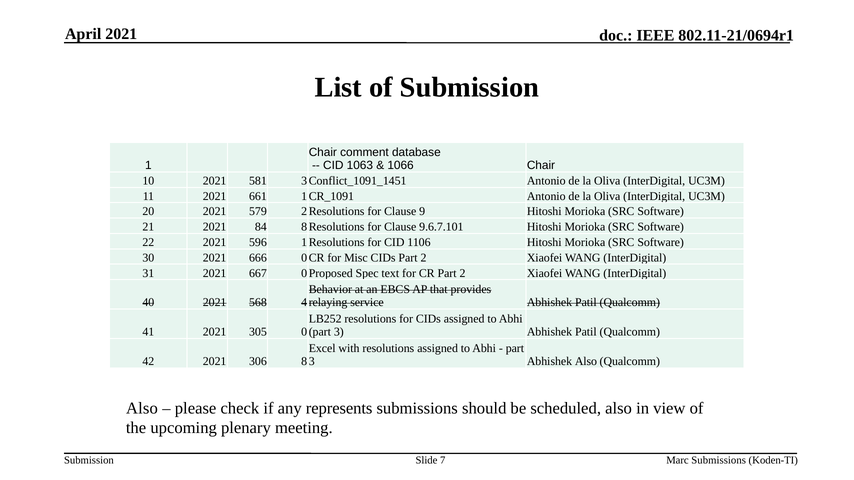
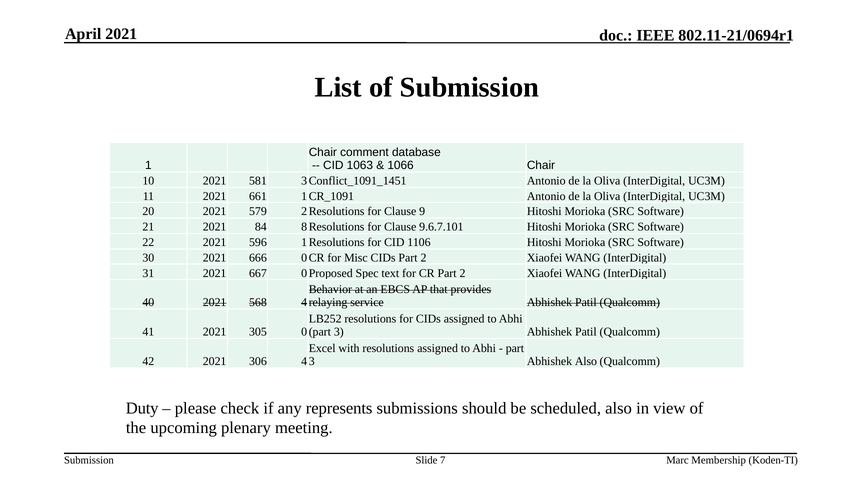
306 8: 8 -> 4
Also at (142, 408): Also -> Duty
Marc Submissions: Submissions -> Membership
